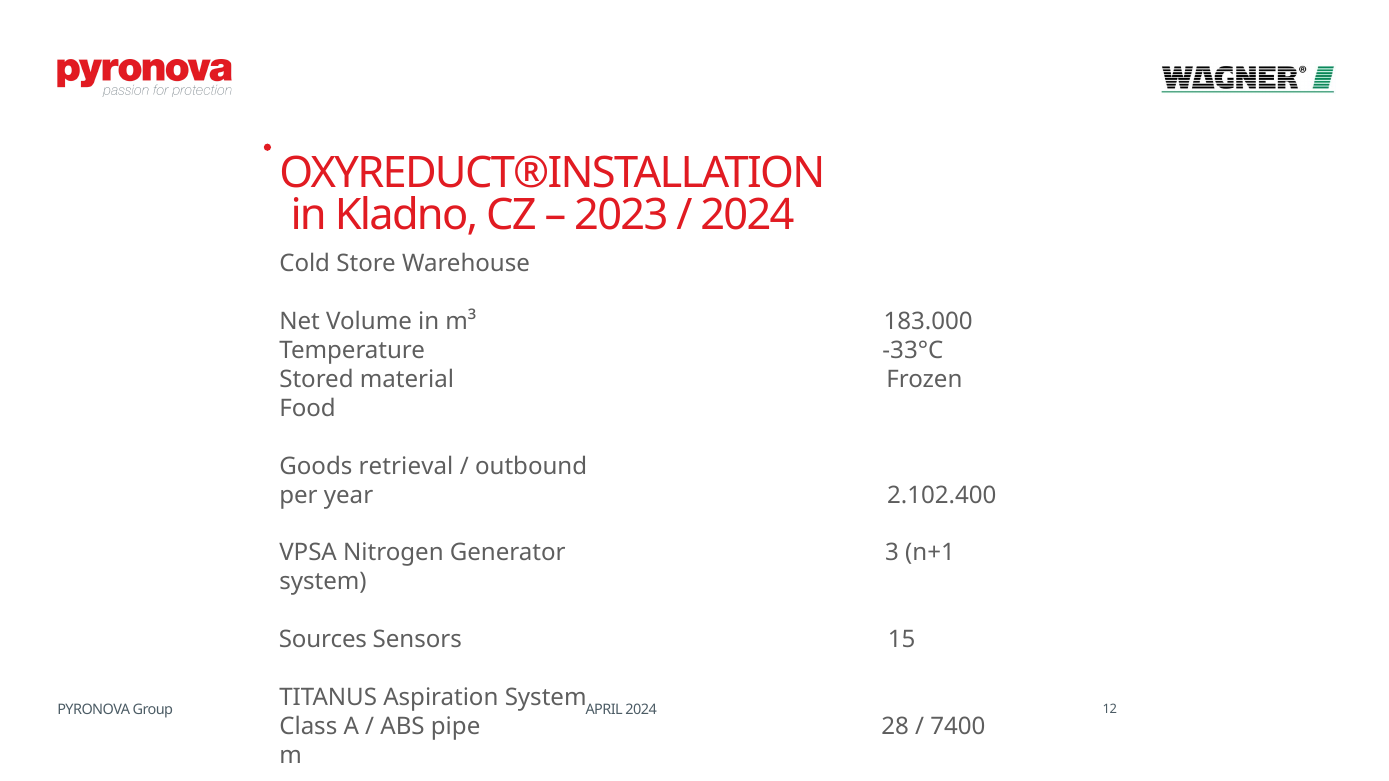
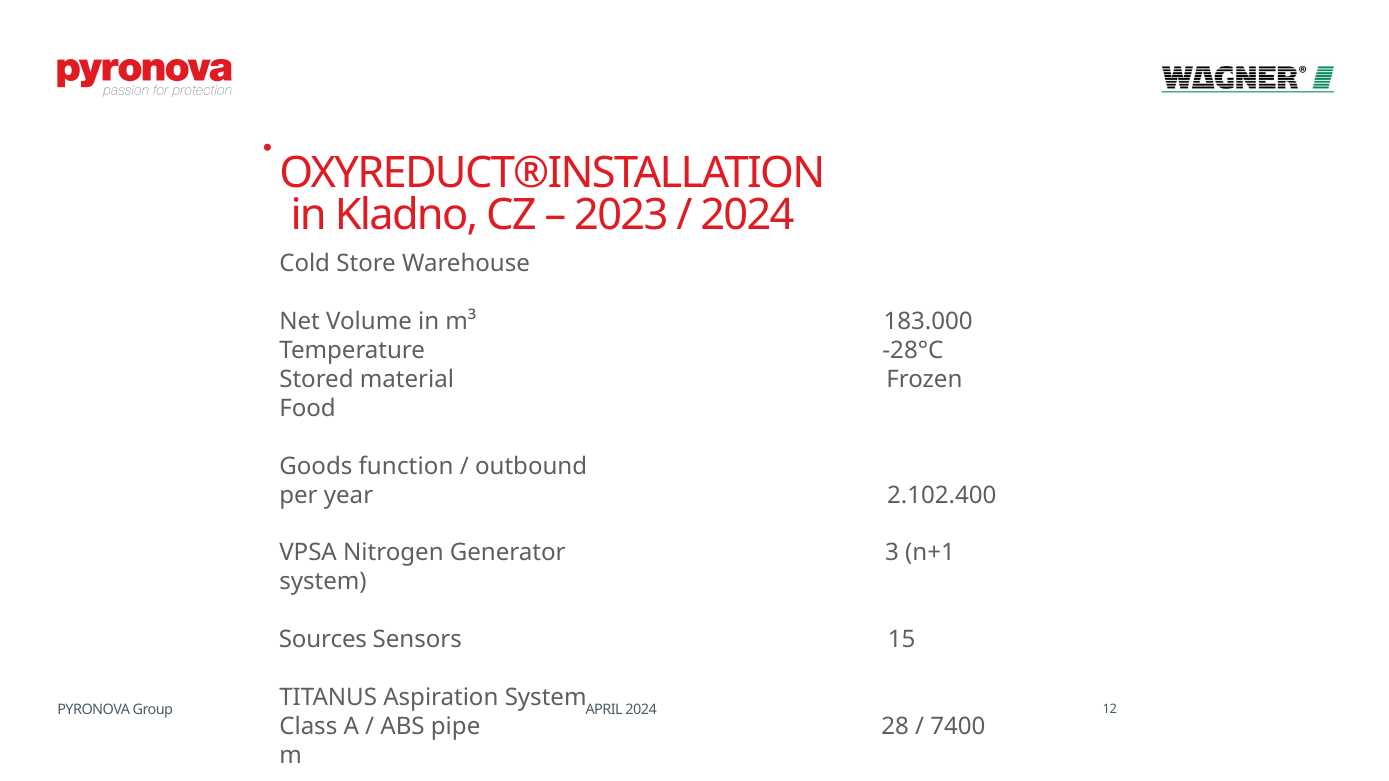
-33°C: -33°C -> -28°C
retrieval: retrieval -> function
